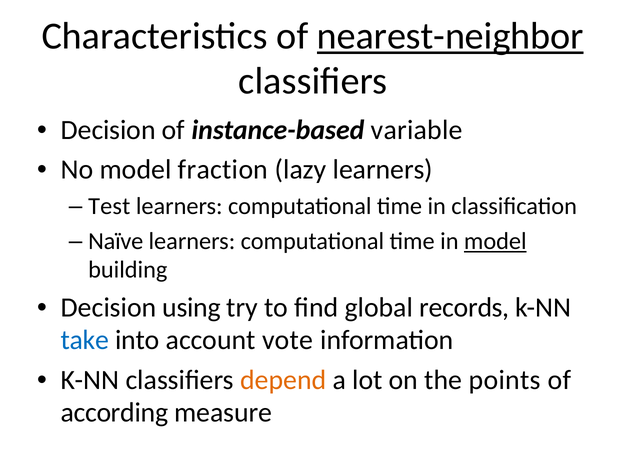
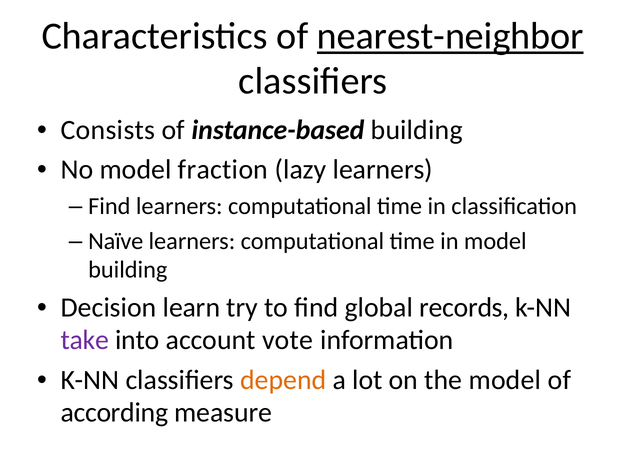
Decision at (108, 130): Decision -> Consists
instance-based variable: variable -> building
Test at (109, 206): Test -> Find
model at (495, 241) underline: present -> none
using: using -> learn
take colour: blue -> purple
the points: points -> model
